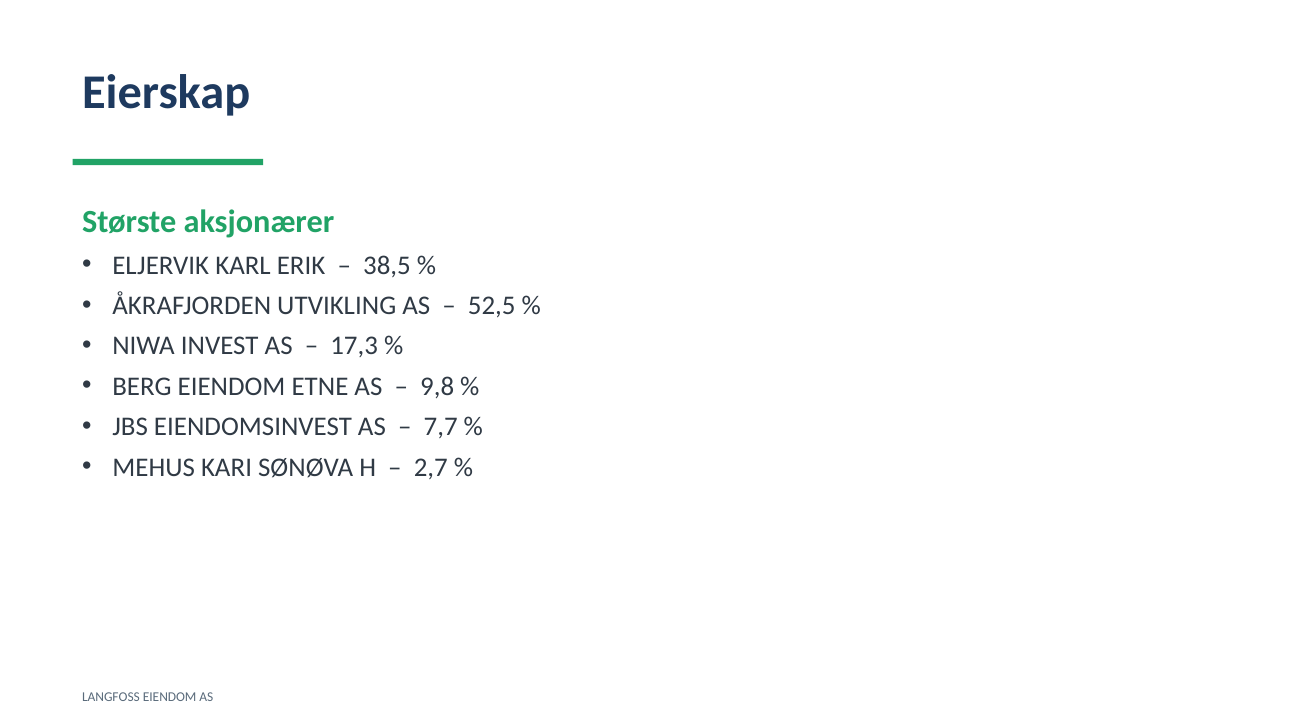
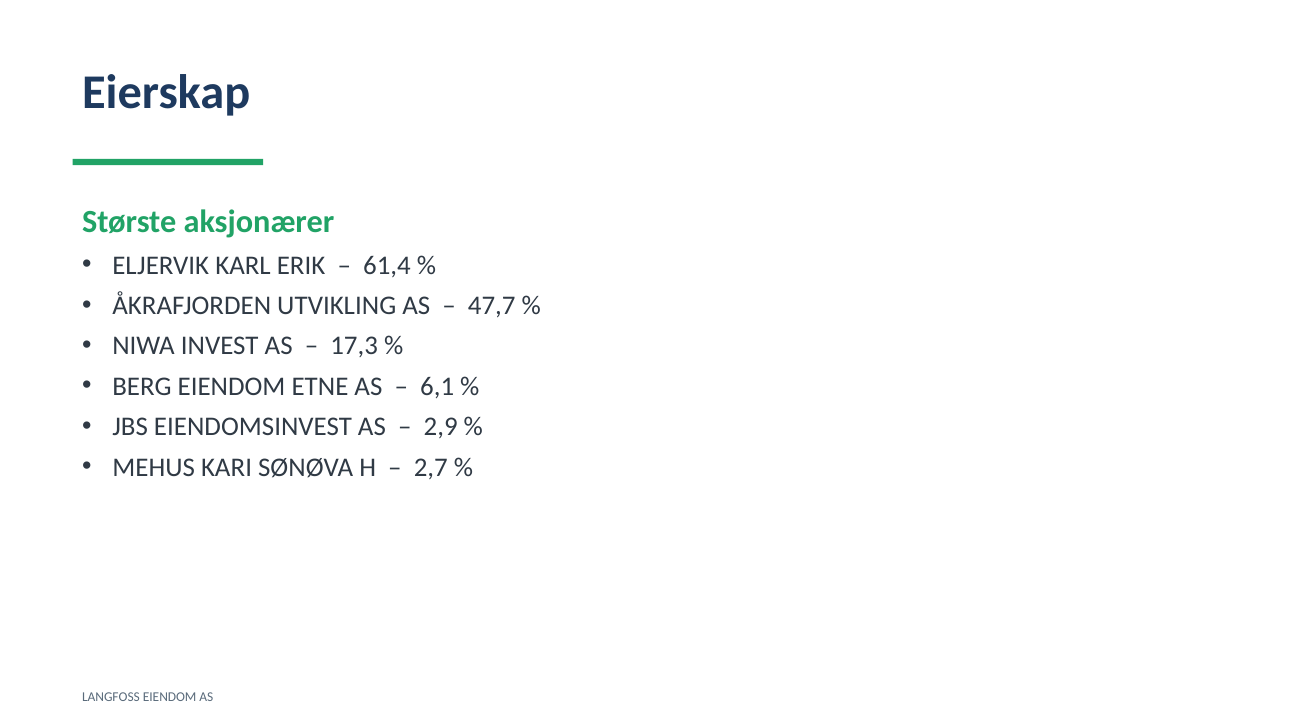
38,5: 38,5 -> 61,4
52,5: 52,5 -> 47,7
9,8: 9,8 -> 6,1
7,7: 7,7 -> 2,9
